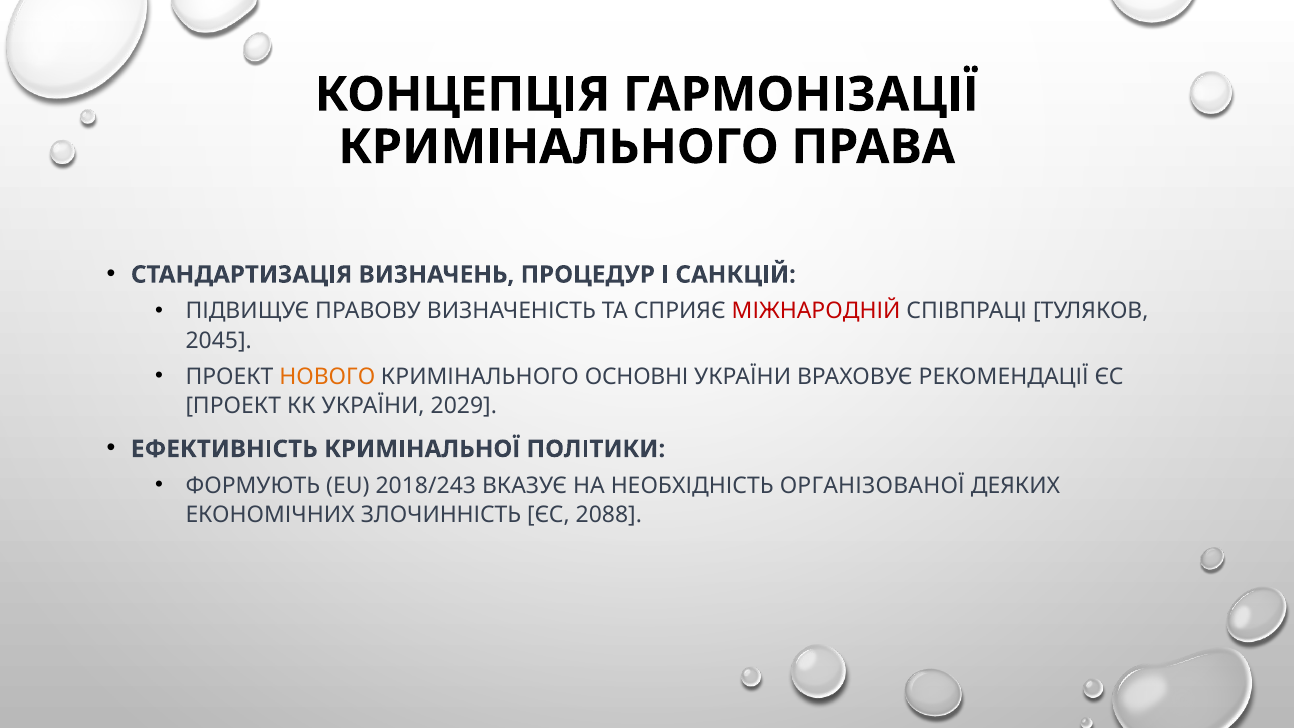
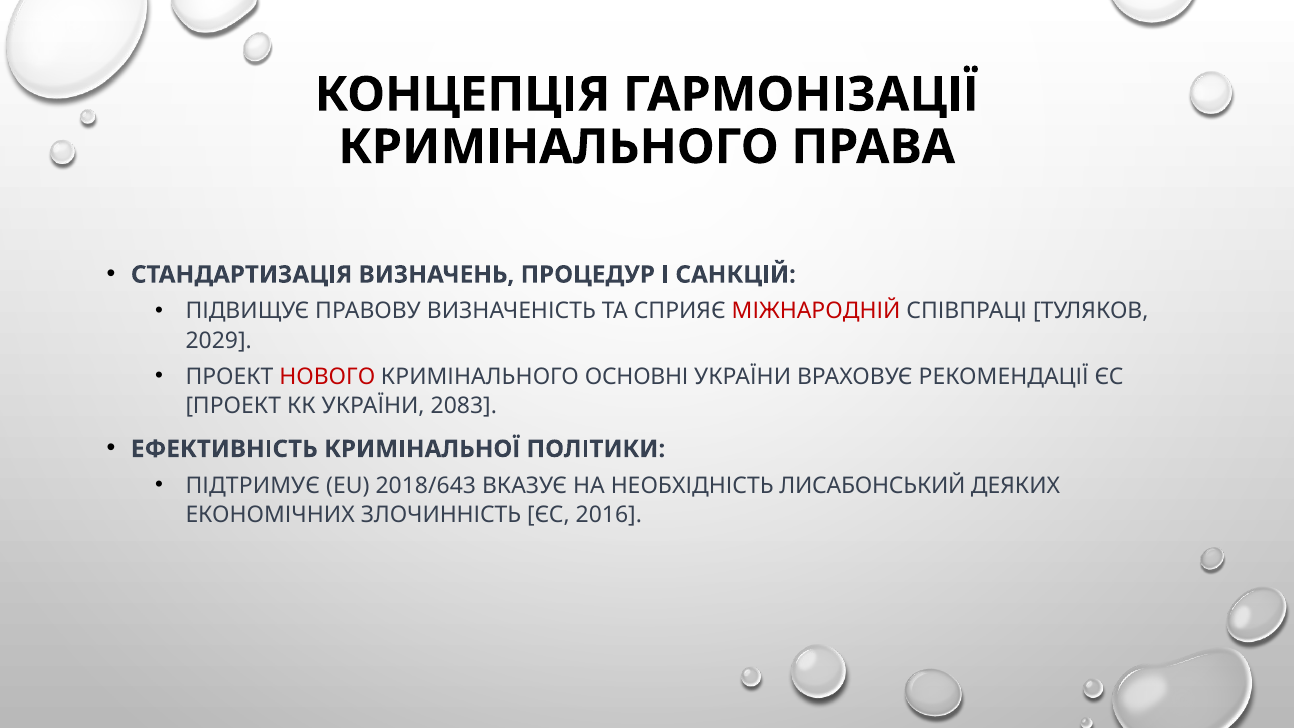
2045: 2045 -> 2029
НОВОГО colour: orange -> red
2029: 2029 -> 2083
ФОРМУЮТЬ: ФОРМУЮТЬ -> ПІДТРИМУЄ
2018/243: 2018/243 -> 2018/643
ОРГАНІЗОВАНОЇ: ОРГАНІЗОВАНОЇ -> ЛИСАБОНСЬКИЙ
2088: 2088 -> 2016
